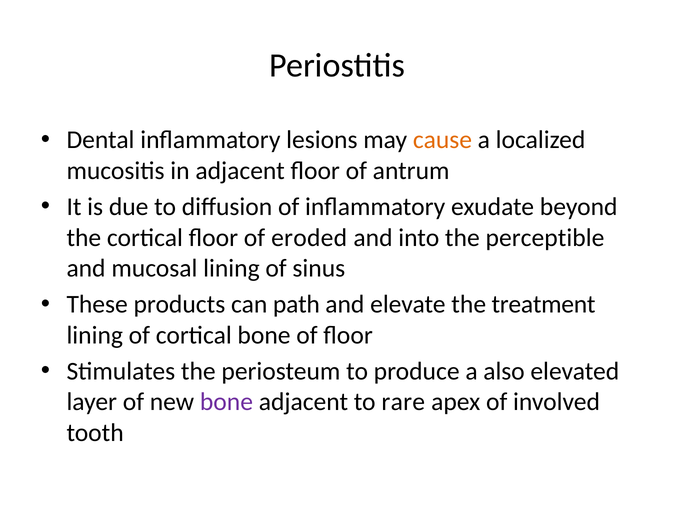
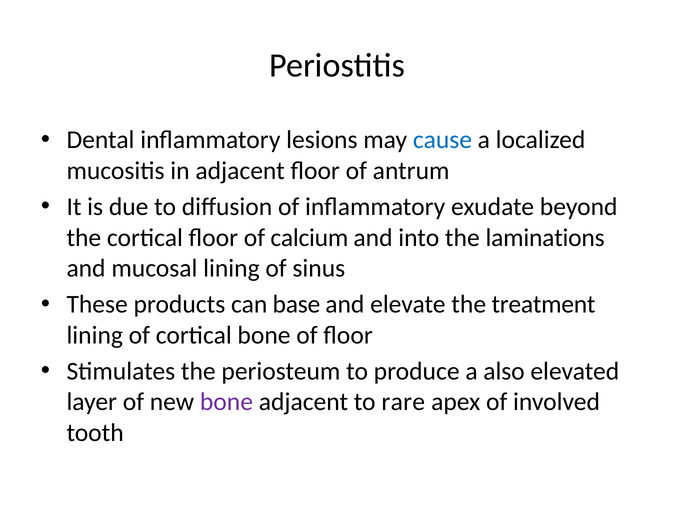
cause colour: orange -> blue
eroded: eroded -> calcium
perceptible: perceptible -> laminations
path: path -> base
